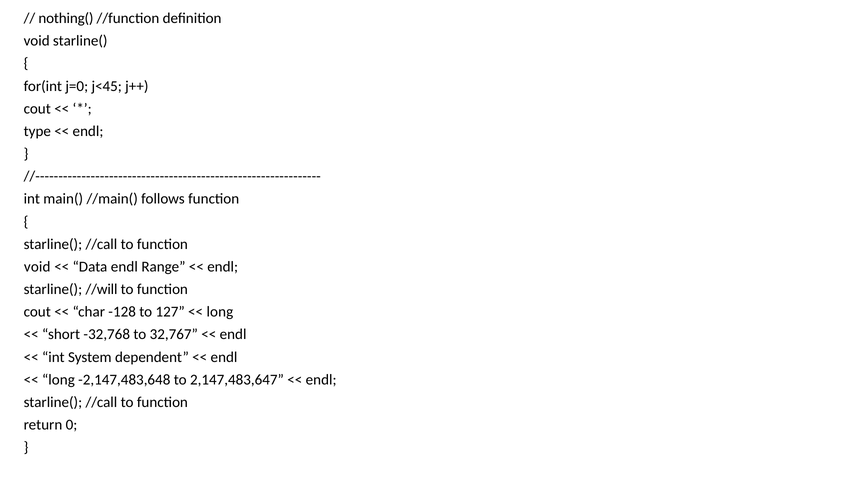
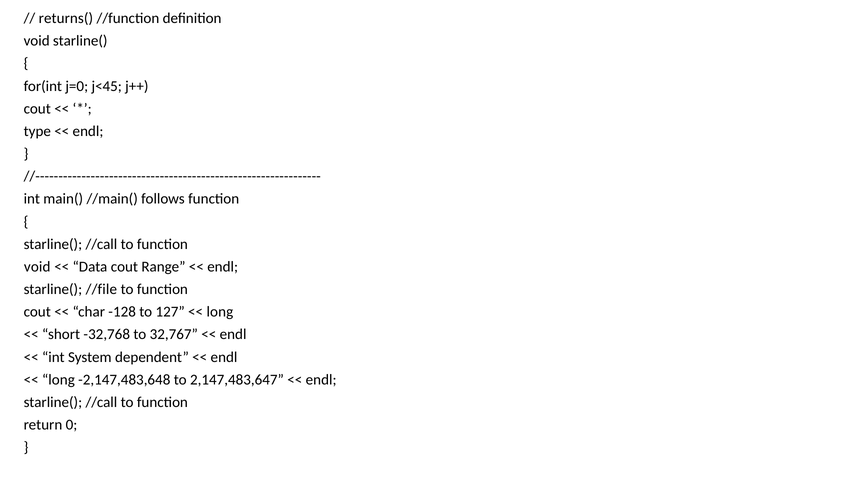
nothing(: nothing( -> returns(
Data endl: endl -> cout
//will: //will -> //file
